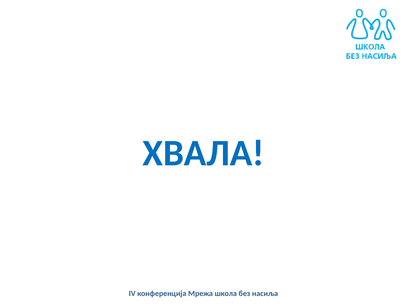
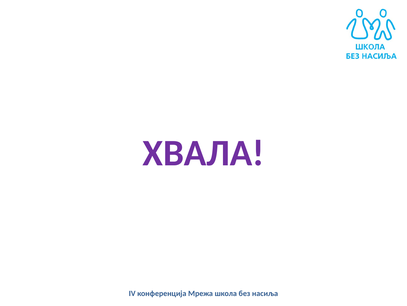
ХВАЛА colour: blue -> purple
